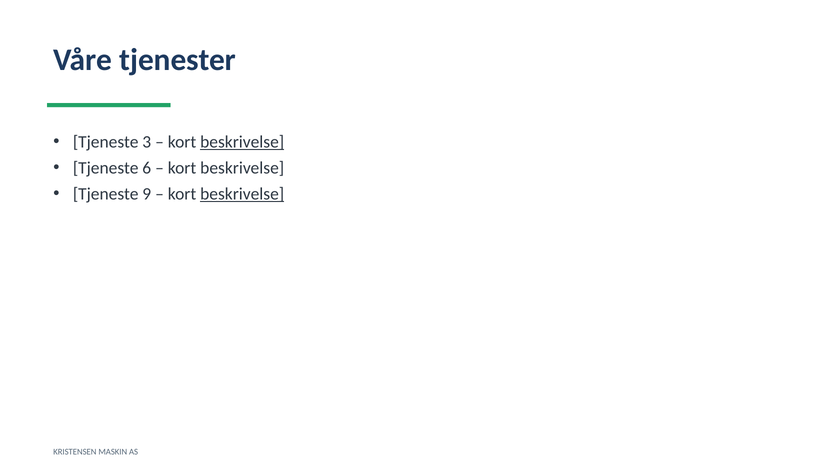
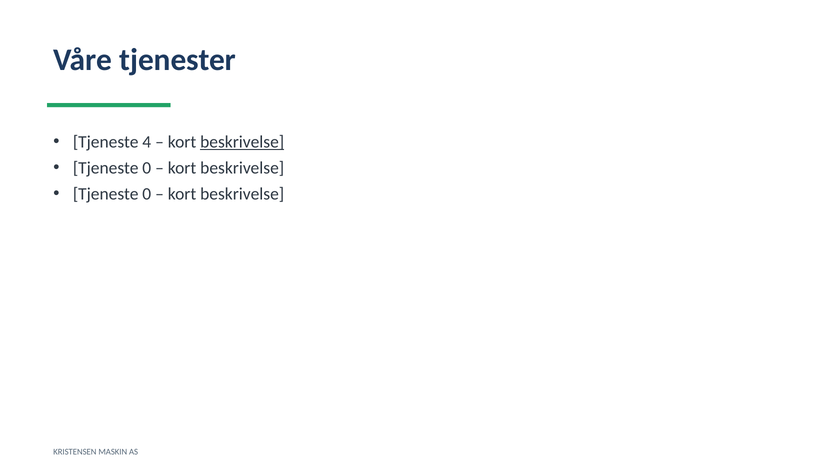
3: 3 -> 4
6 at (147, 168): 6 -> 0
9 at (147, 194): 9 -> 0
beskrivelse at (242, 194) underline: present -> none
